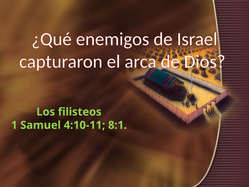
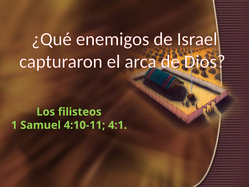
8:1: 8:1 -> 4:1
